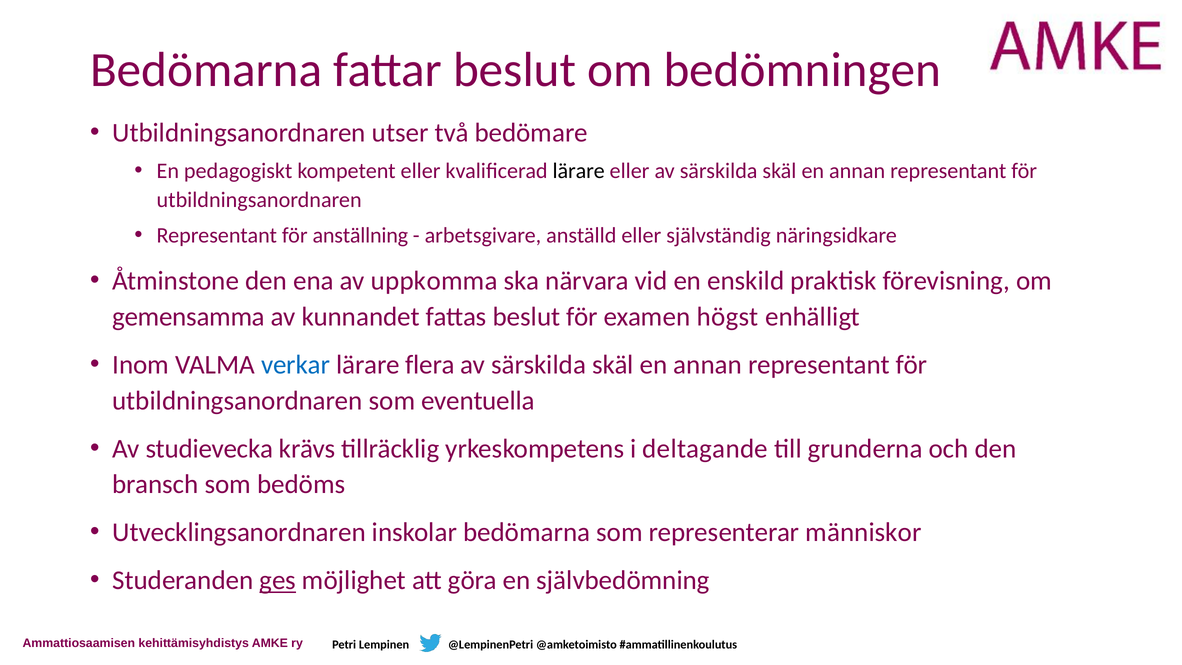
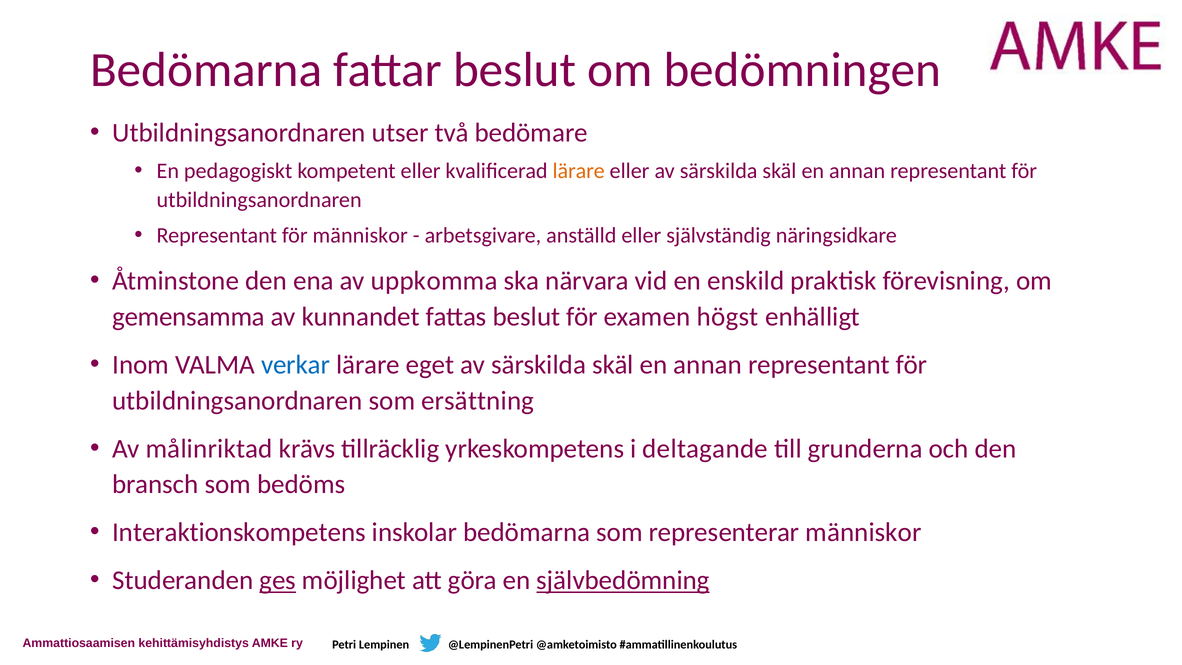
lärare at (579, 171) colour: black -> orange
för anställning: anställning -> människor
flera: flera -> eget
eventuella: eventuella -> ersättning
studievecka: studievecka -> målinriktad
Utvecklingsanordnaren: Utvecklingsanordnaren -> Interaktionskompetens
självbedömning underline: none -> present
